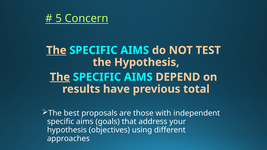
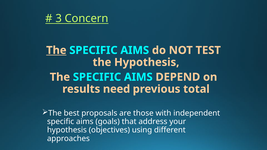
5: 5 -> 3
The at (60, 77) underline: present -> none
have: have -> need
